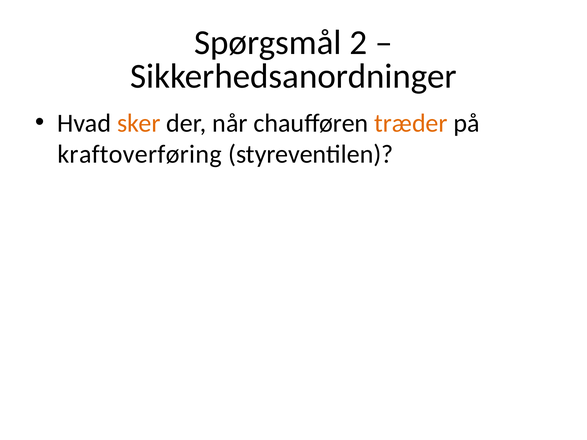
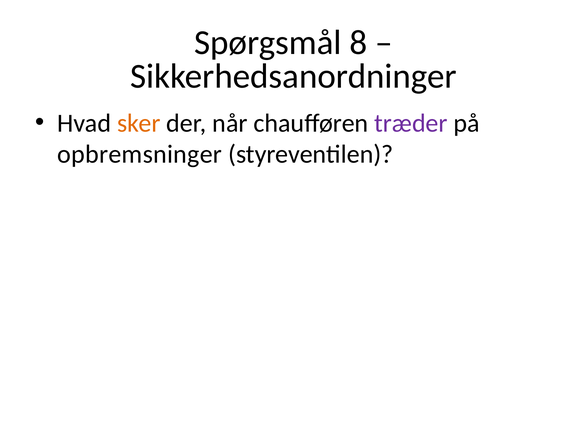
2: 2 -> 8
træder colour: orange -> purple
kraftoverføring: kraftoverføring -> opbremsninger
